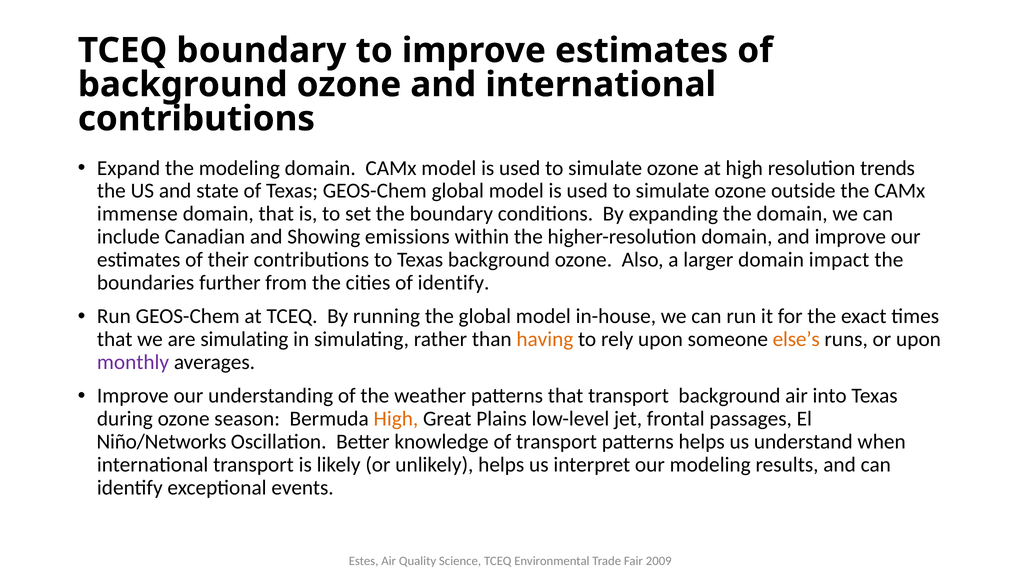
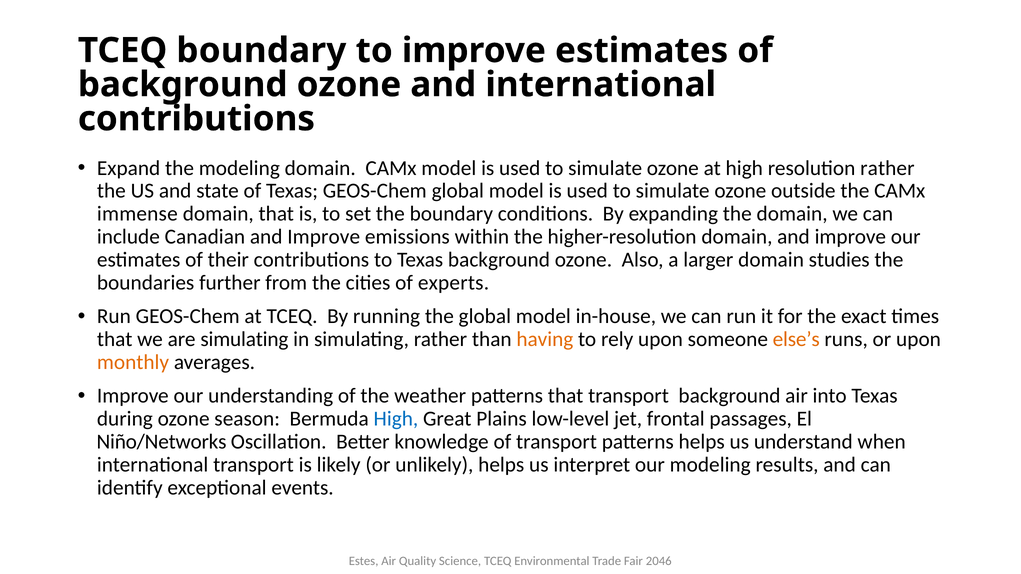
resolution trends: trends -> rather
Canadian and Showing: Showing -> Improve
impact: impact -> studies
of identify: identify -> experts
monthly colour: purple -> orange
High at (396, 419) colour: orange -> blue
2009: 2009 -> 2046
